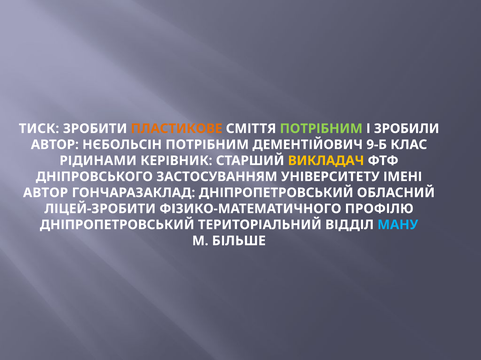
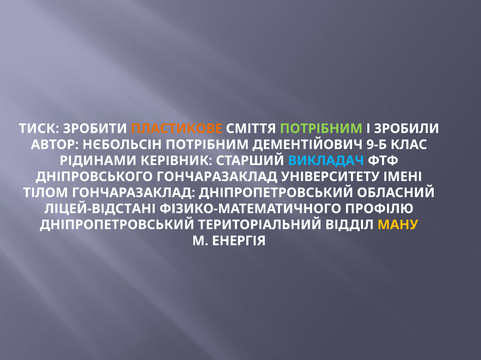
ВИКЛАДАЧ colour: yellow -> light blue
ДНІПРОВСЬКОГО ЗАСТОСУВАННЯМ: ЗАСТОСУВАННЯМ -> ГОНЧАРАЗАКЛАД
АВТОР at (46, 193): АВТОР -> ТІЛОМ
ЛІЦЕЙ-ЗРОБИТИ: ЛІЦЕЙ-ЗРОБИТИ -> ЛІЦЕЙ-ВІДСТАНІ
МАНУ colour: light blue -> yellow
БІЛЬШЕ: БІЛЬШЕ -> ЕНЕРГІЯ
